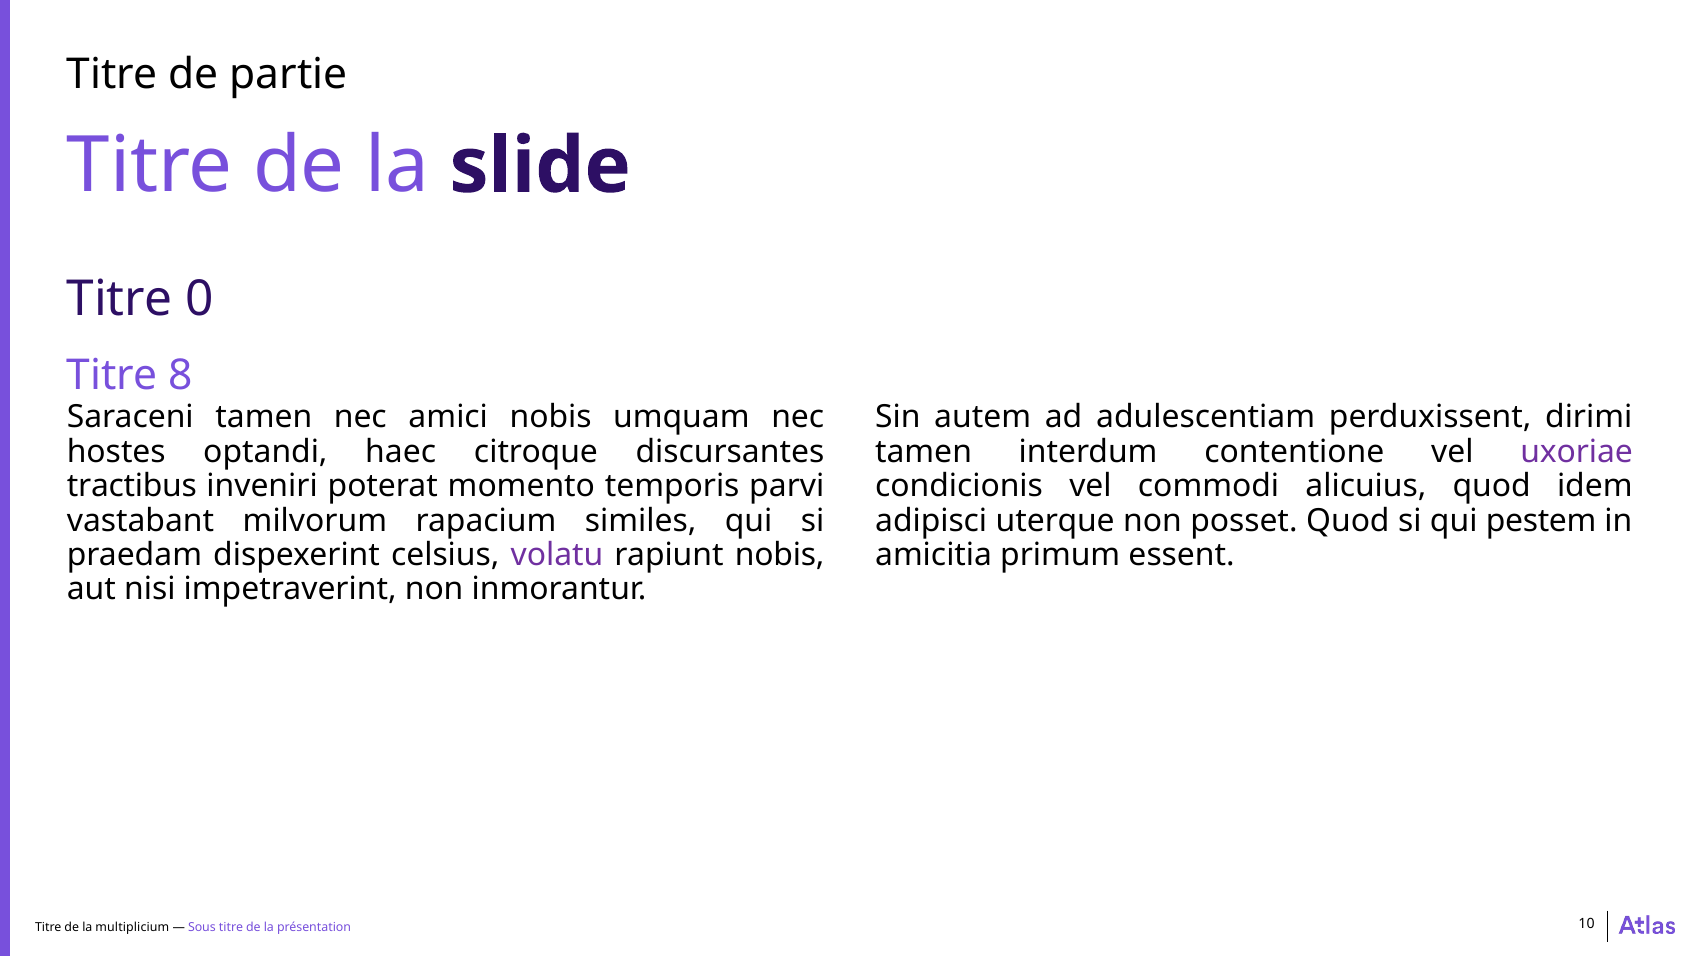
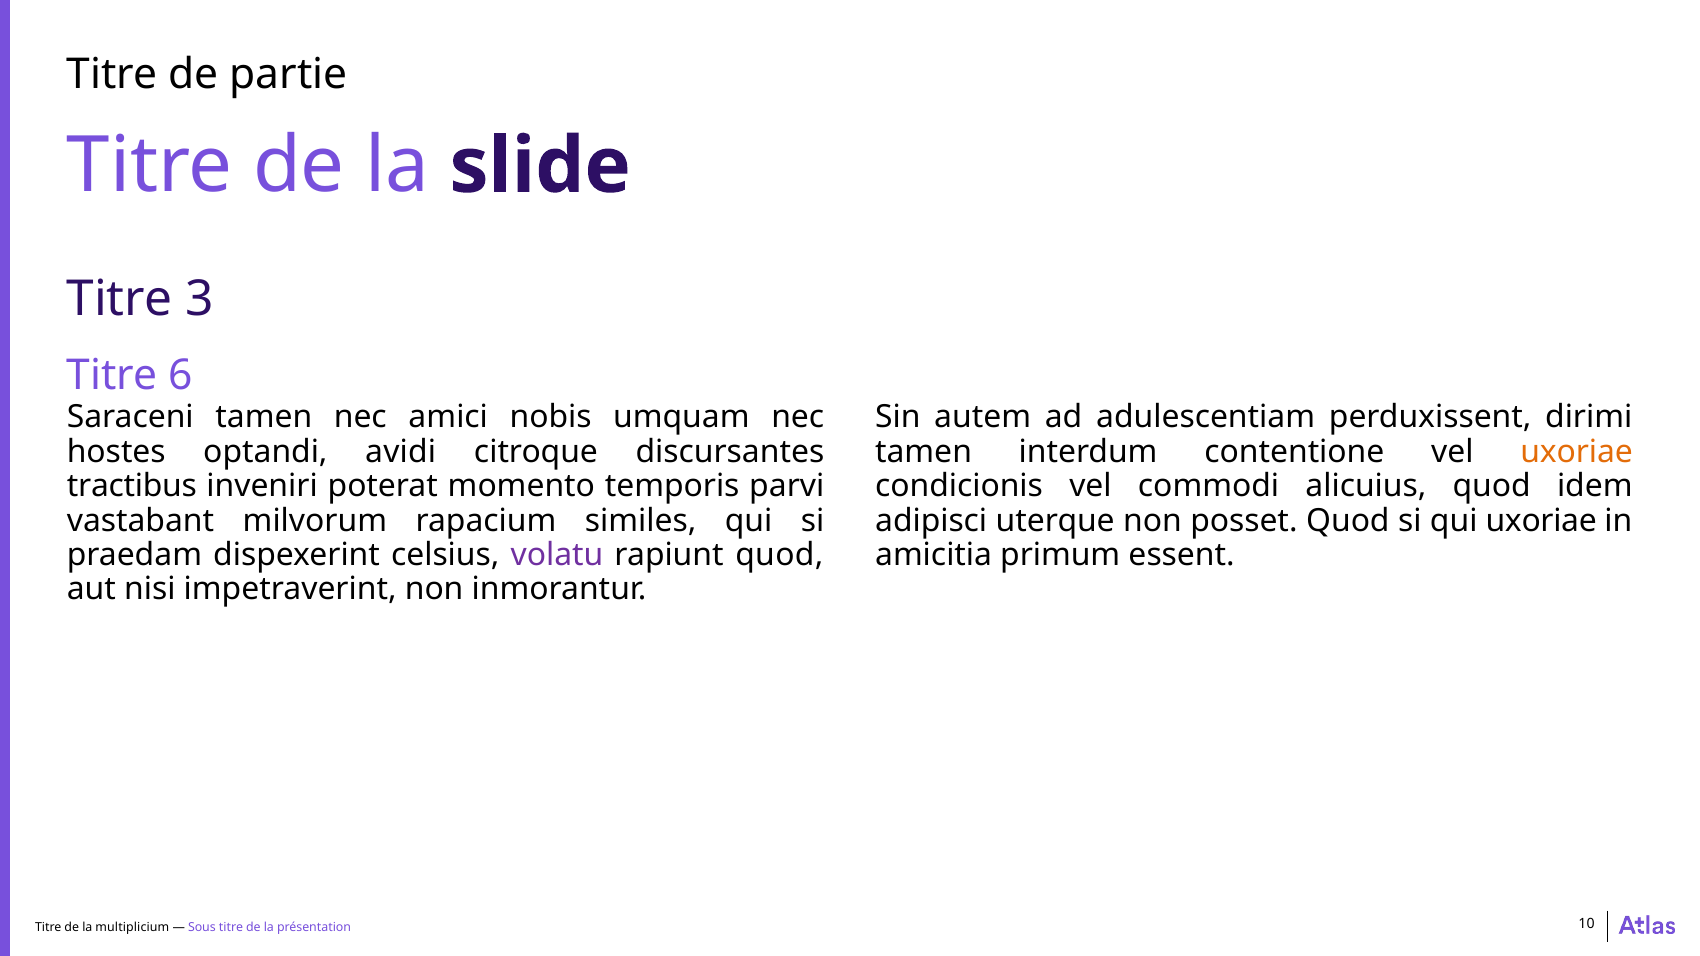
0: 0 -> 3
8: 8 -> 6
haec: haec -> avidi
uxoriae at (1577, 452) colour: purple -> orange
qui pestem: pestem -> uxoriae
rapiunt nobis: nobis -> quod
